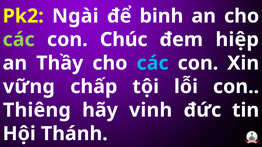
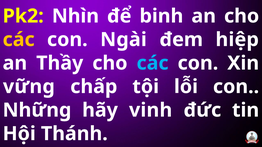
Ngài: Ngài -> Nhìn
các at (19, 40) colour: light green -> yellow
Chúc: Chúc -> Ngài
Thiêng: Thiêng -> Những
